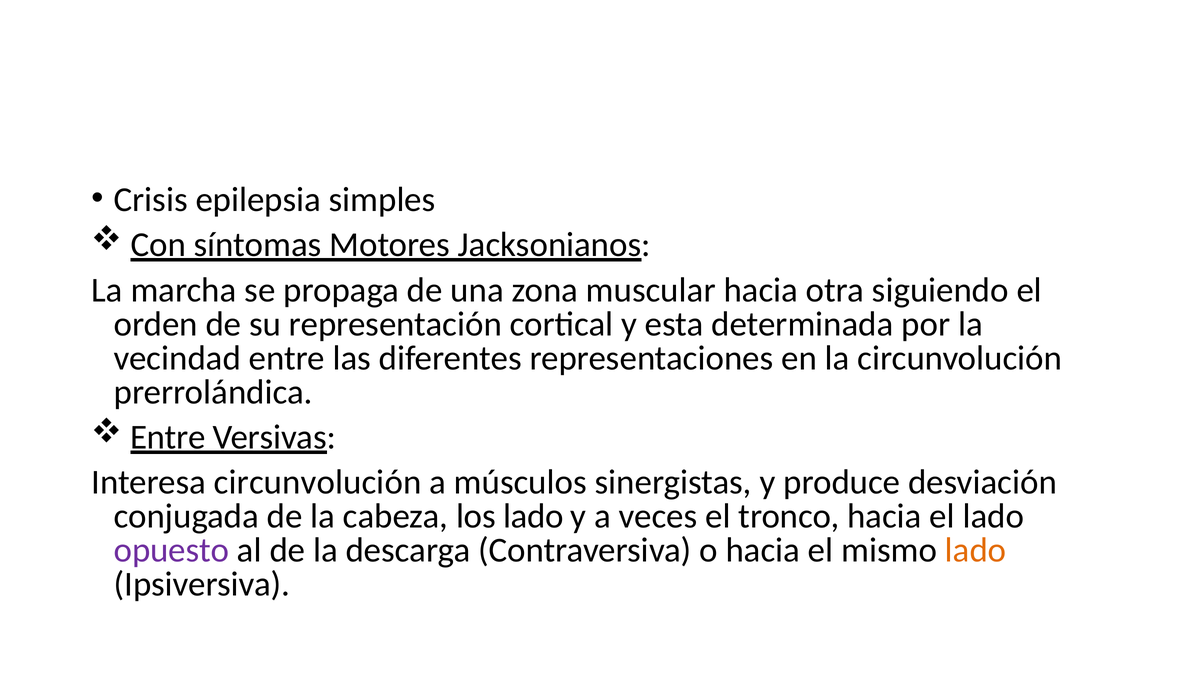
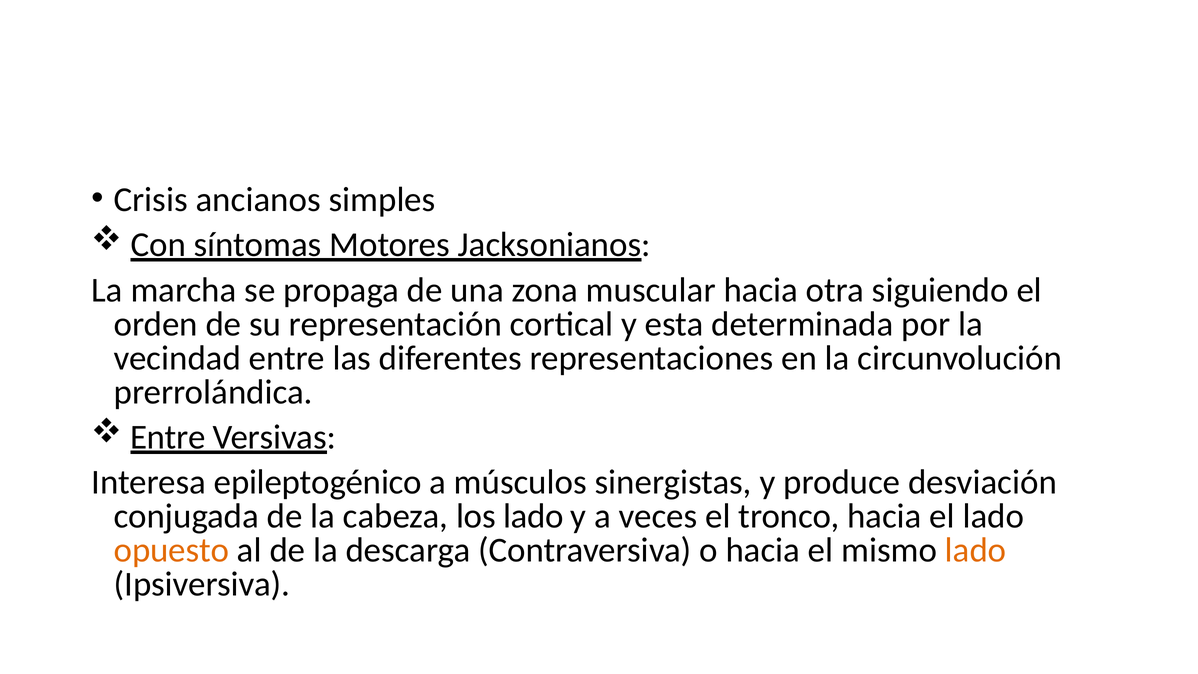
epilepsia: epilepsia -> ancianos
Interesa circunvolución: circunvolución -> epileptogénico
opuesto colour: purple -> orange
